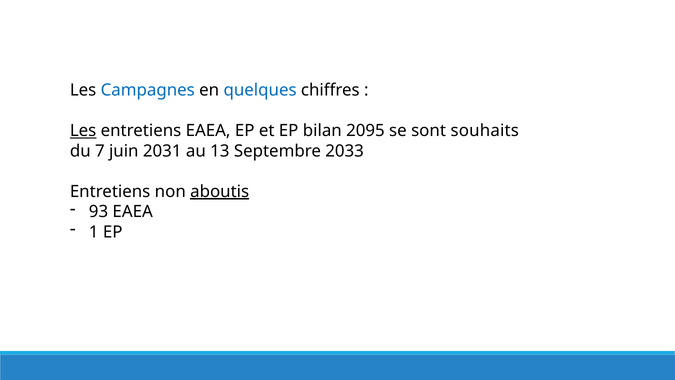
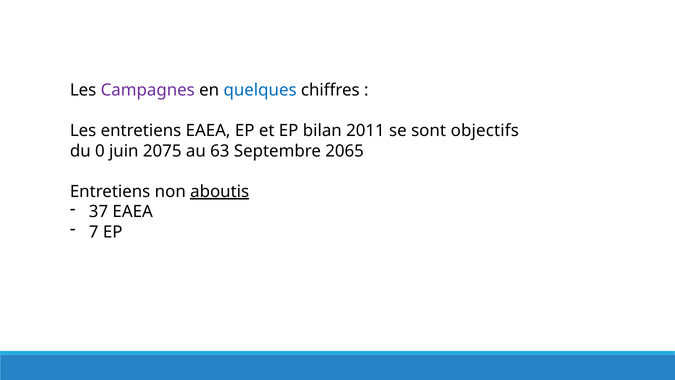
Campagnes colour: blue -> purple
Les at (83, 131) underline: present -> none
2095: 2095 -> 2011
souhaits: souhaits -> objectifs
7: 7 -> 0
2031: 2031 -> 2075
13: 13 -> 63
2033: 2033 -> 2065
93: 93 -> 37
1: 1 -> 7
